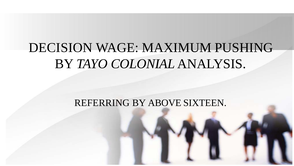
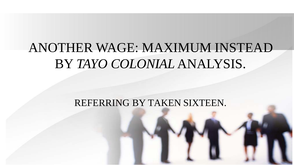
DECISION: DECISION -> ANOTHER
PUSHING: PUSHING -> INSTEAD
ABOVE: ABOVE -> TAKEN
